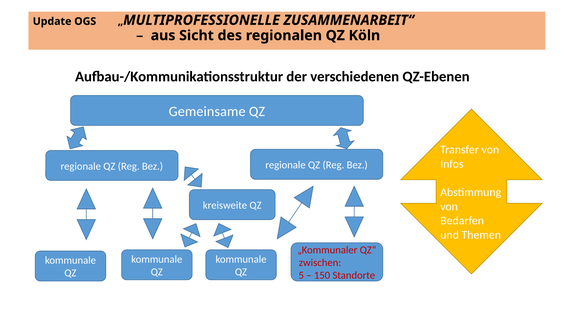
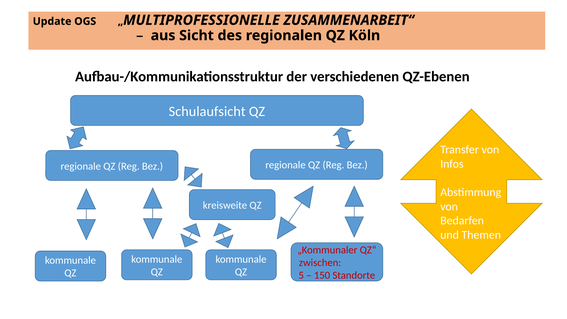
Gemeinsame: Gemeinsame -> Schulaufsicht
